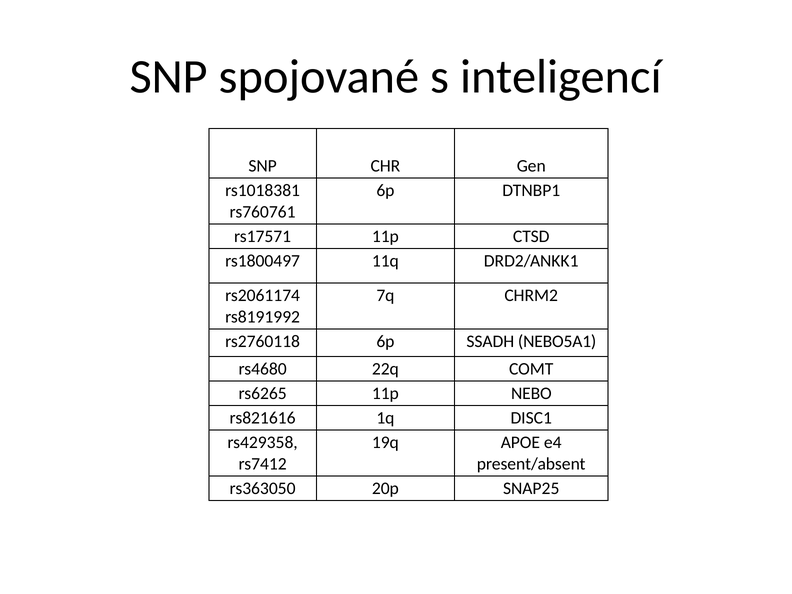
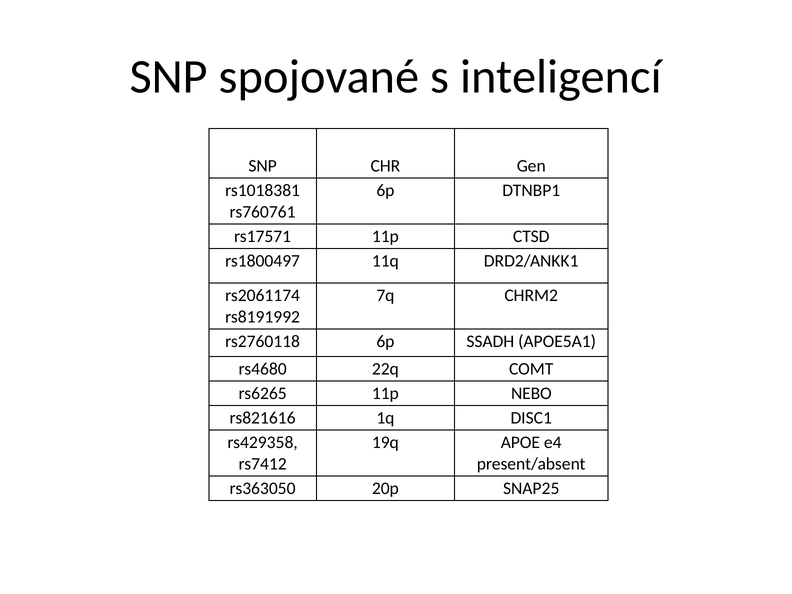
NEBO5A1: NEBO5A1 -> APOE5A1
